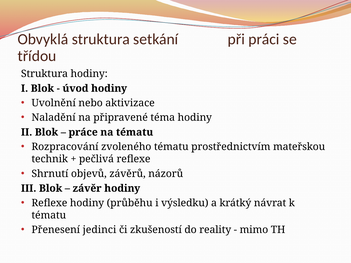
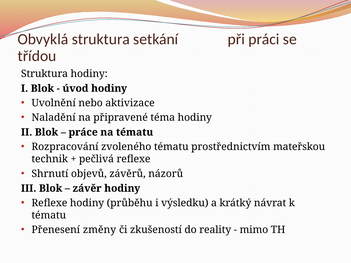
jedinci: jedinci -> změny
